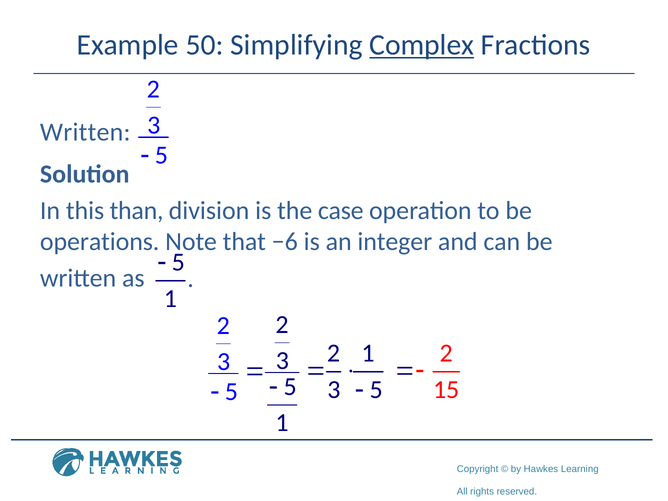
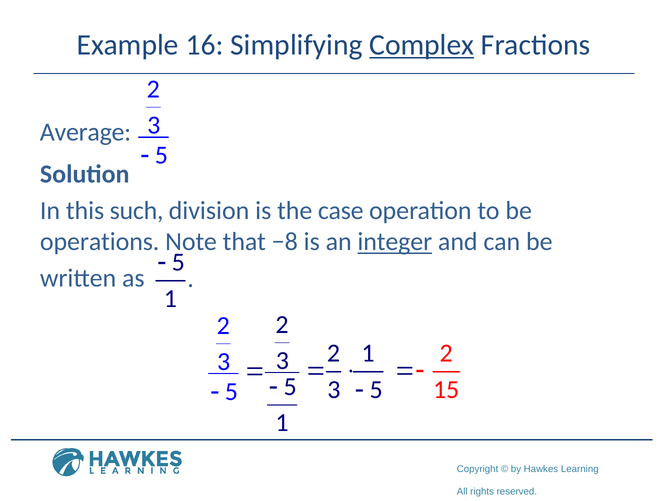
50: 50 -> 16
Written at (85, 132): Written -> Average
than: than -> such
−6: −6 -> −8
integer underline: none -> present
